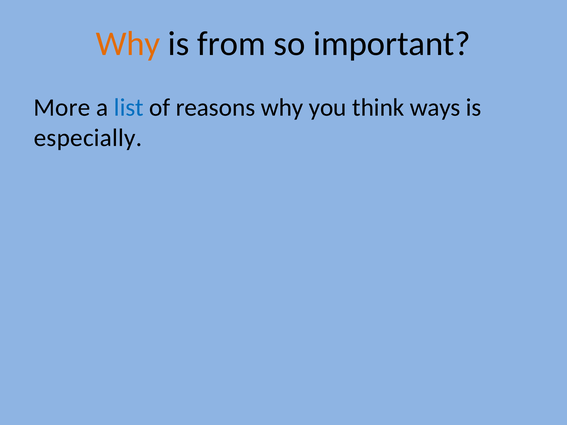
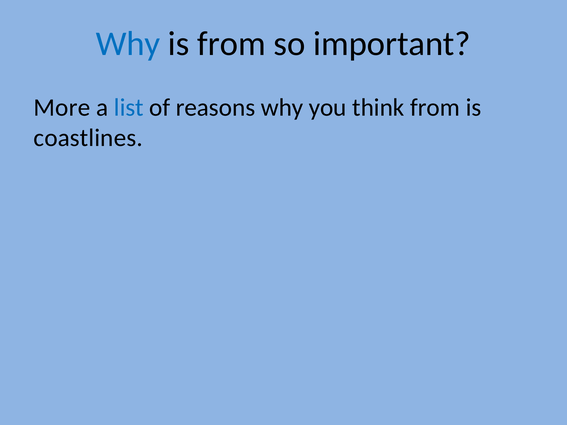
Why at (128, 44) colour: orange -> blue
think ways: ways -> from
especially: especially -> coastlines
